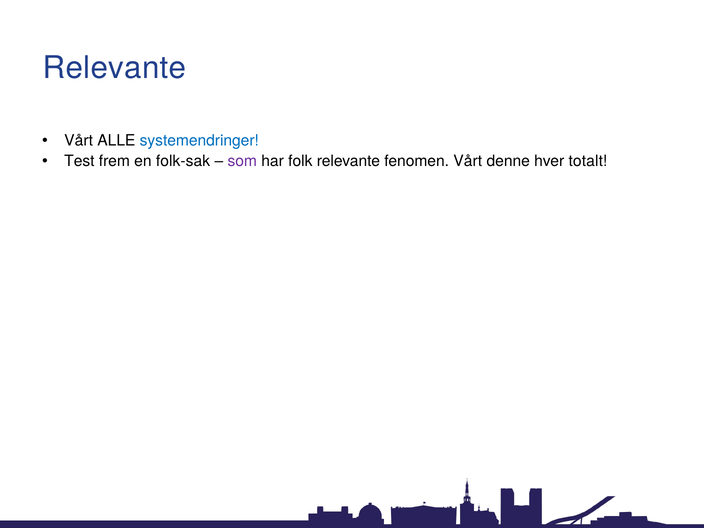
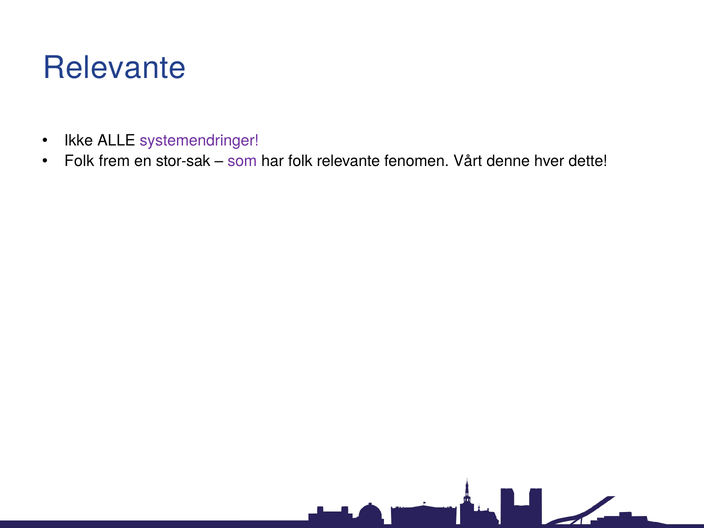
Vårt at (79, 141): Vårt -> Ikke
systemendringer colour: blue -> purple
Test at (79, 161): Test -> Folk
folk-sak: folk-sak -> stor-sak
totalt: totalt -> dette
